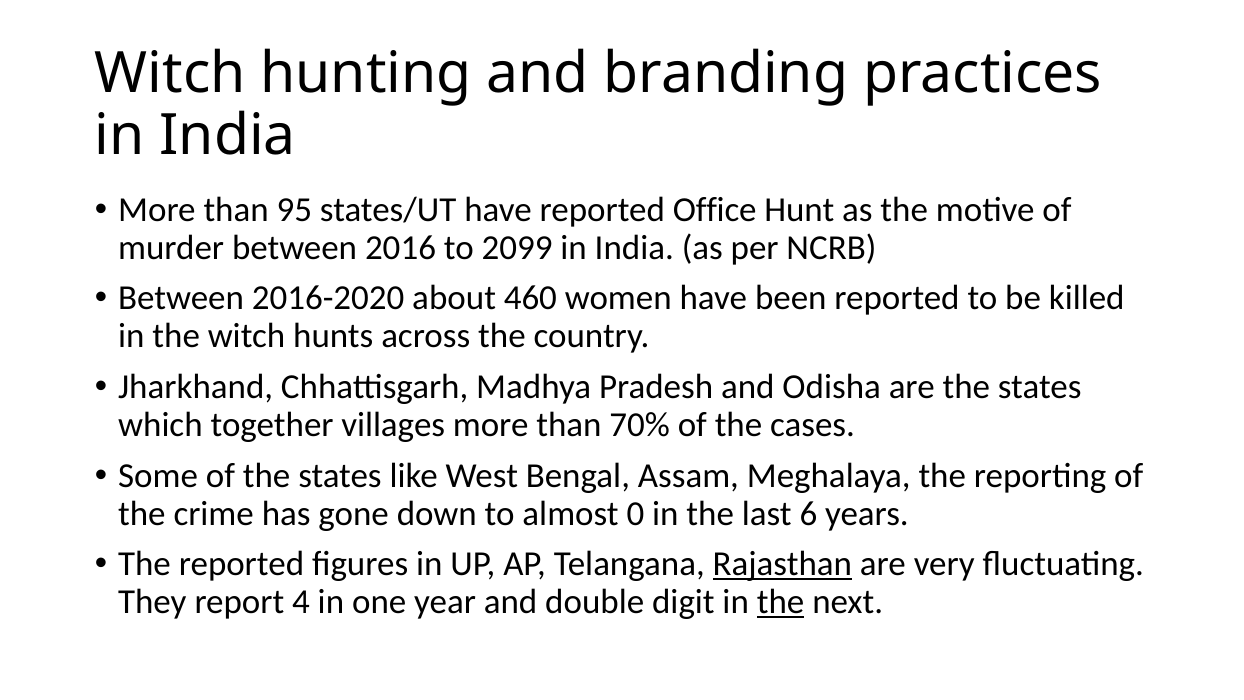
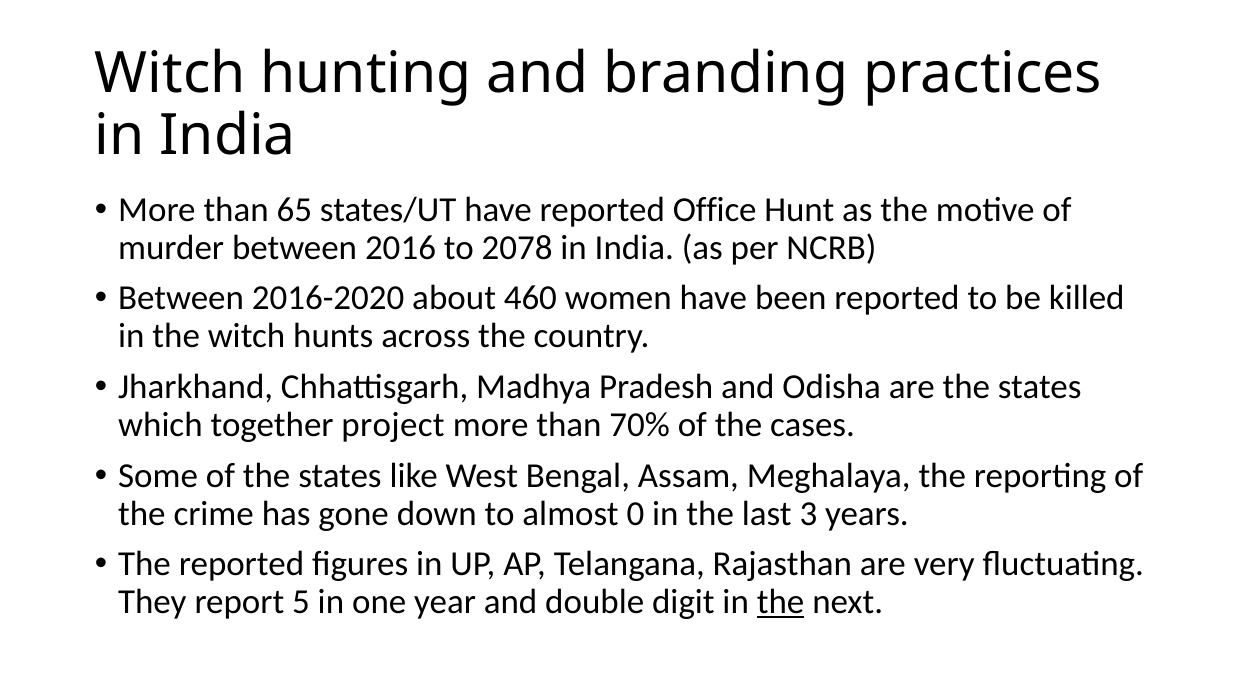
95: 95 -> 65
2099: 2099 -> 2078
villages: villages -> project
6: 6 -> 3
Rajasthan underline: present -> none
4: 4 -> 5
